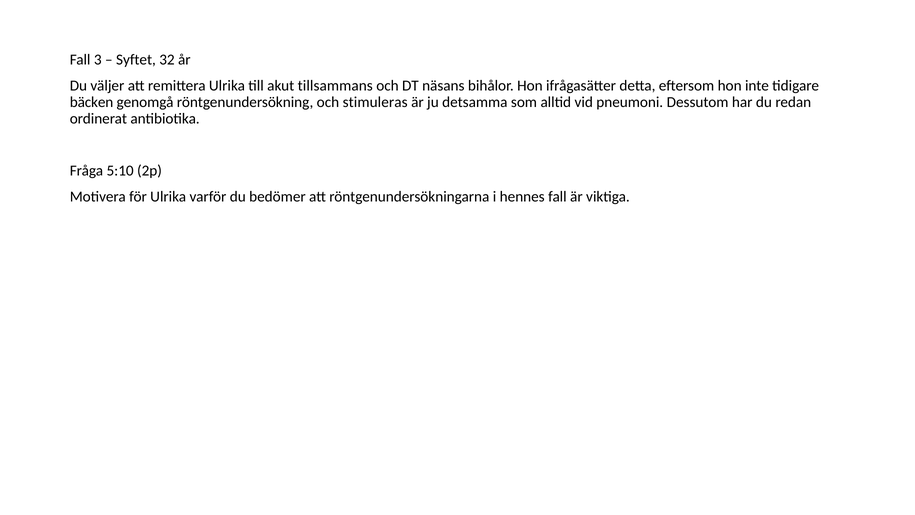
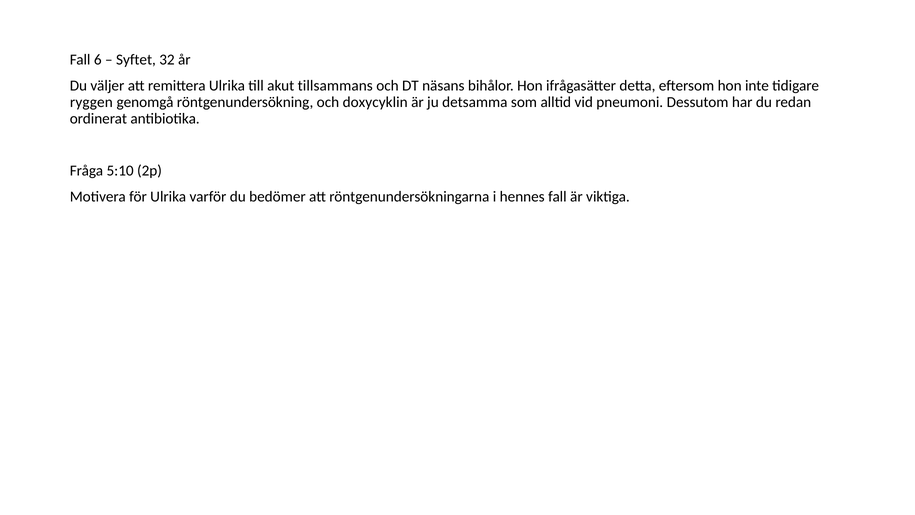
3: 3 -> 6
bäcken: bäcken -> ryggen
stimuleras: stimuleras -> doxycyklin
